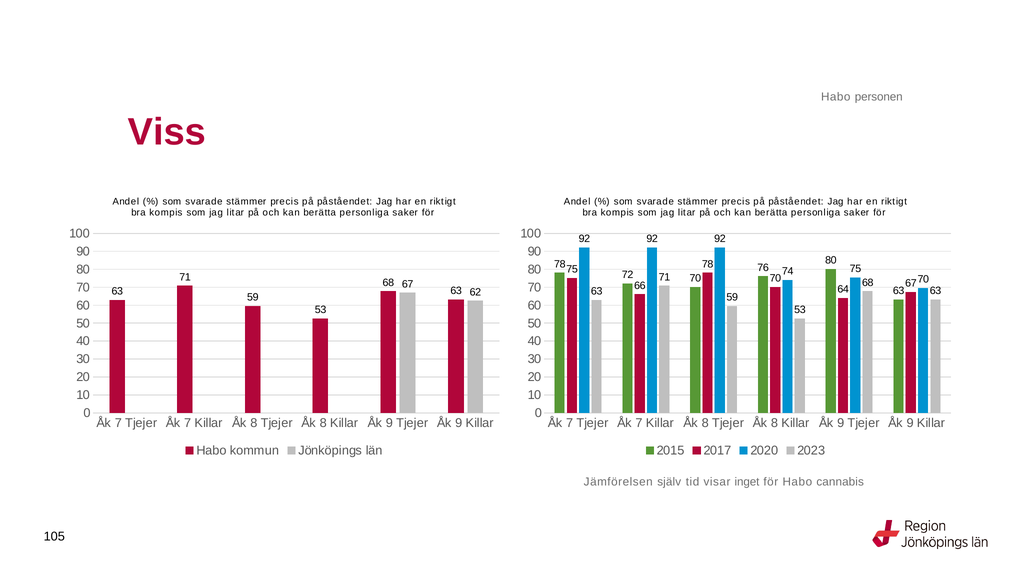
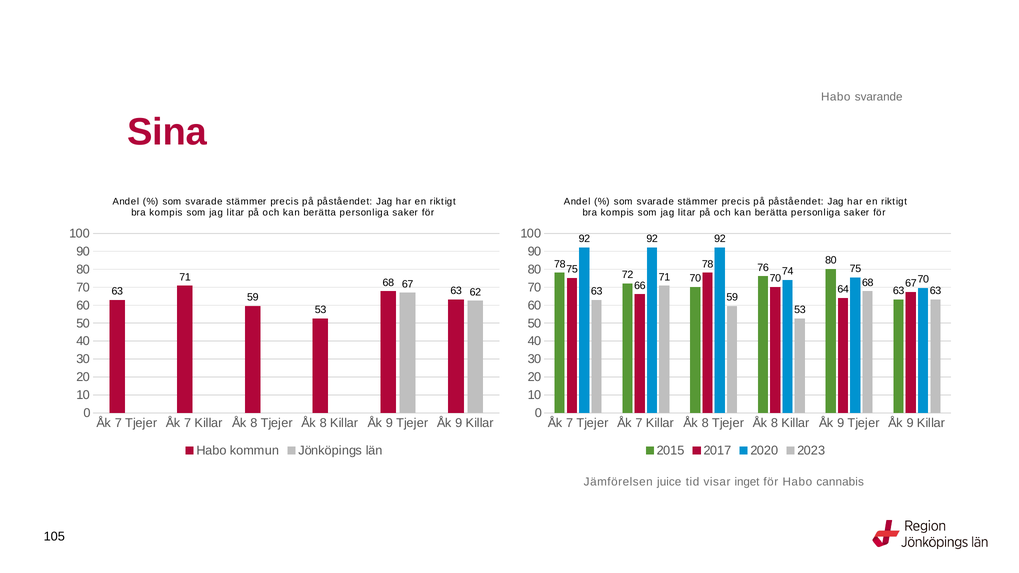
personen: personen -> svarande
Viss: Viss -> Sina
själv: själv -> juice
